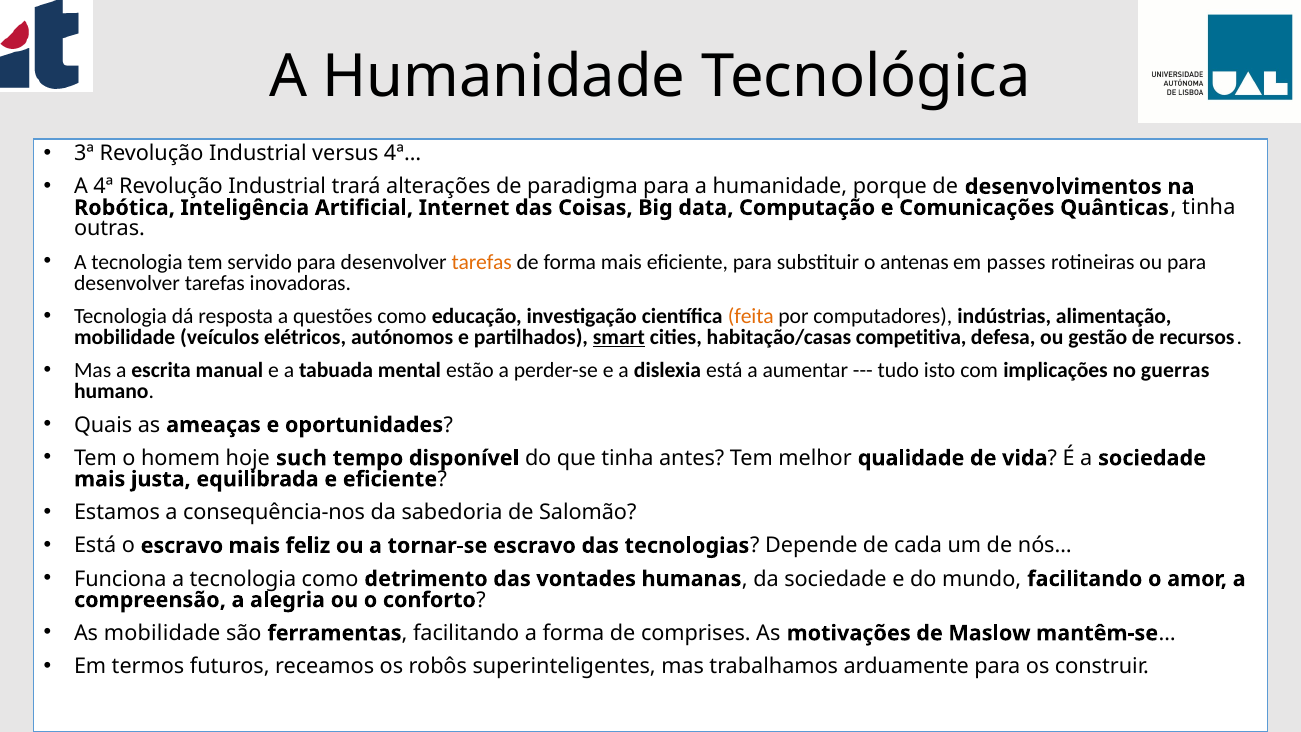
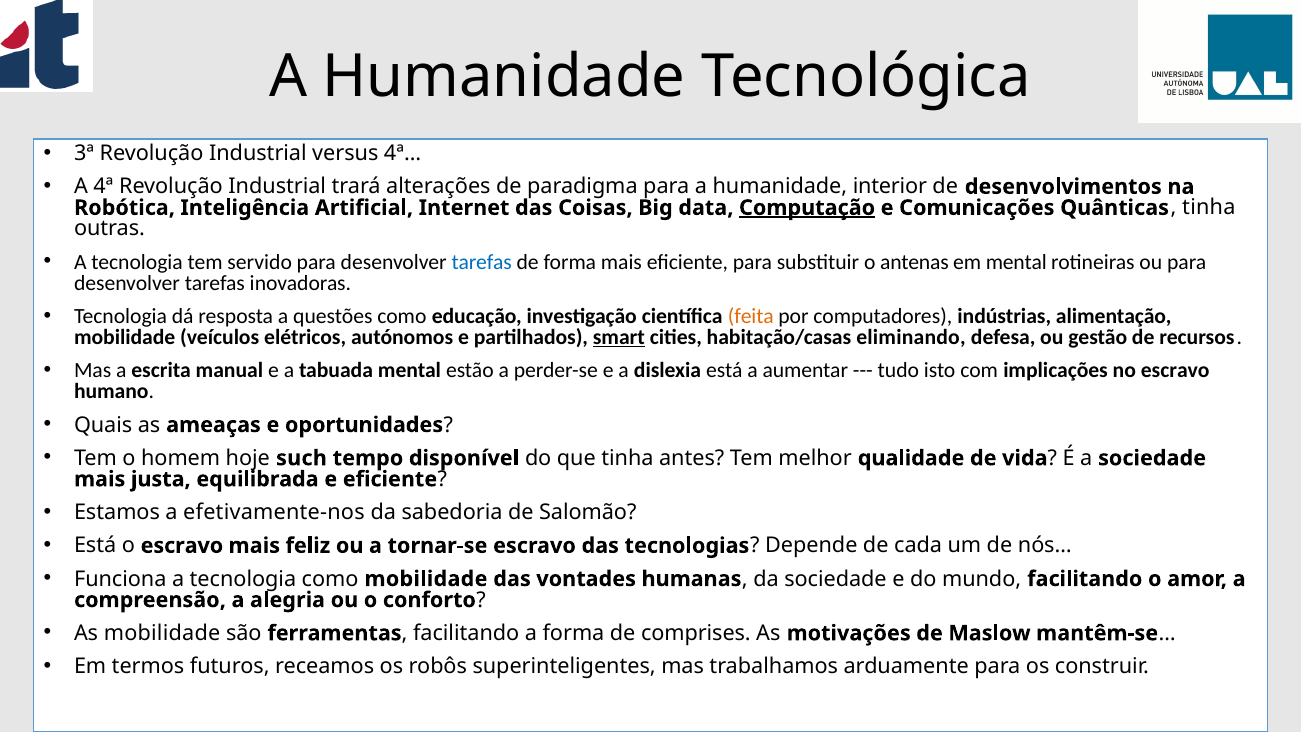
porque: porque -> interior
Computação underline: none -> present
tarefas at (482, 262) colour: orange -> blue
em passes: passes -> mental
competitiva: competitiva -> eliminando
no guerras: guerras -> escravo
consequência-nos: consequência-nos -> efetivamente-nos
como detrimento: detrimento -> mobilidade
